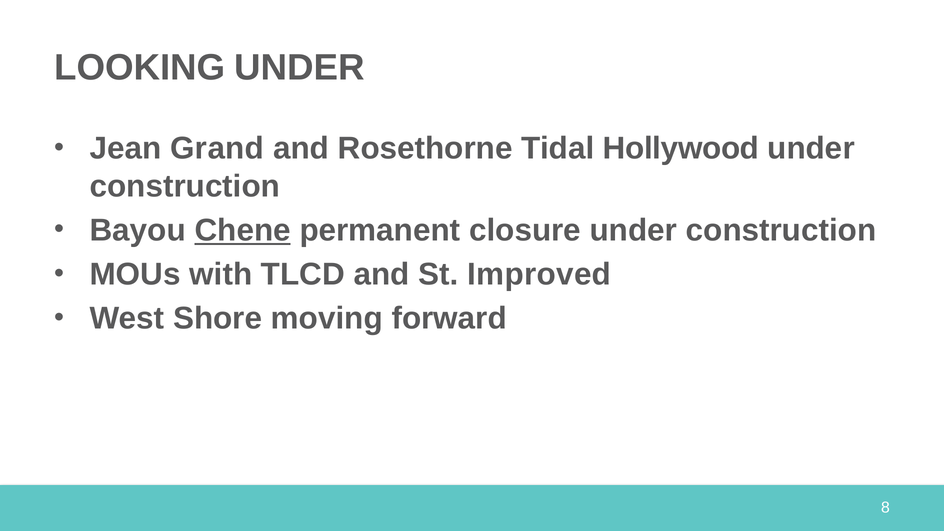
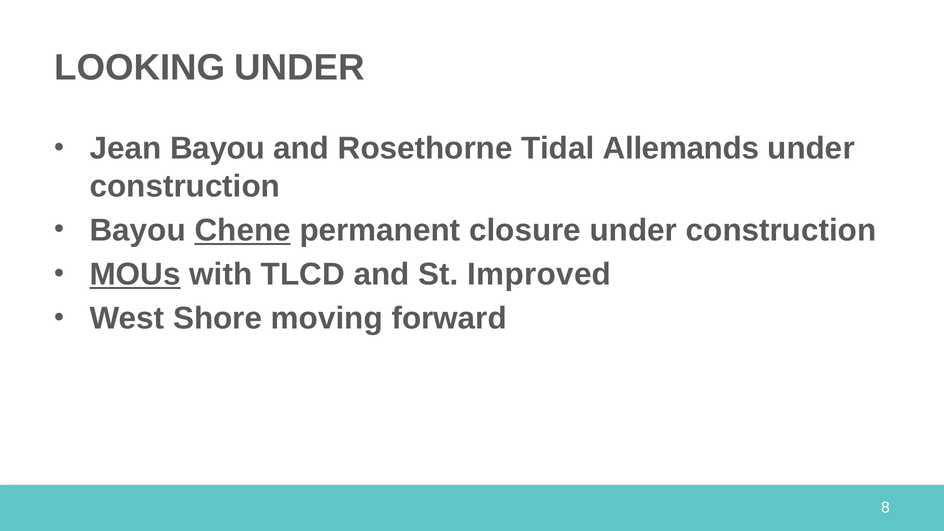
Jean Grand: Grand -> Bayou
Hollywood: Hollywood -> Allemands
MOUs underline: none -> present
